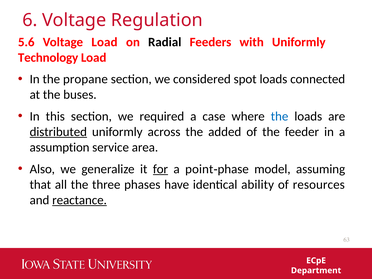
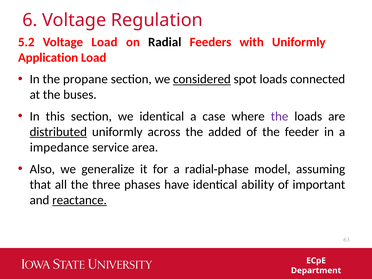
5.6: 5.6 -> 5.2
Technology: Technology -> Application
considered underline: none -> present
we required: required -> identical
the at (280, 116) colour: blue -> purple
assumption: assumption -> impedance
for underline: present -> none
a point: point -> radial
resources: resources -> important
